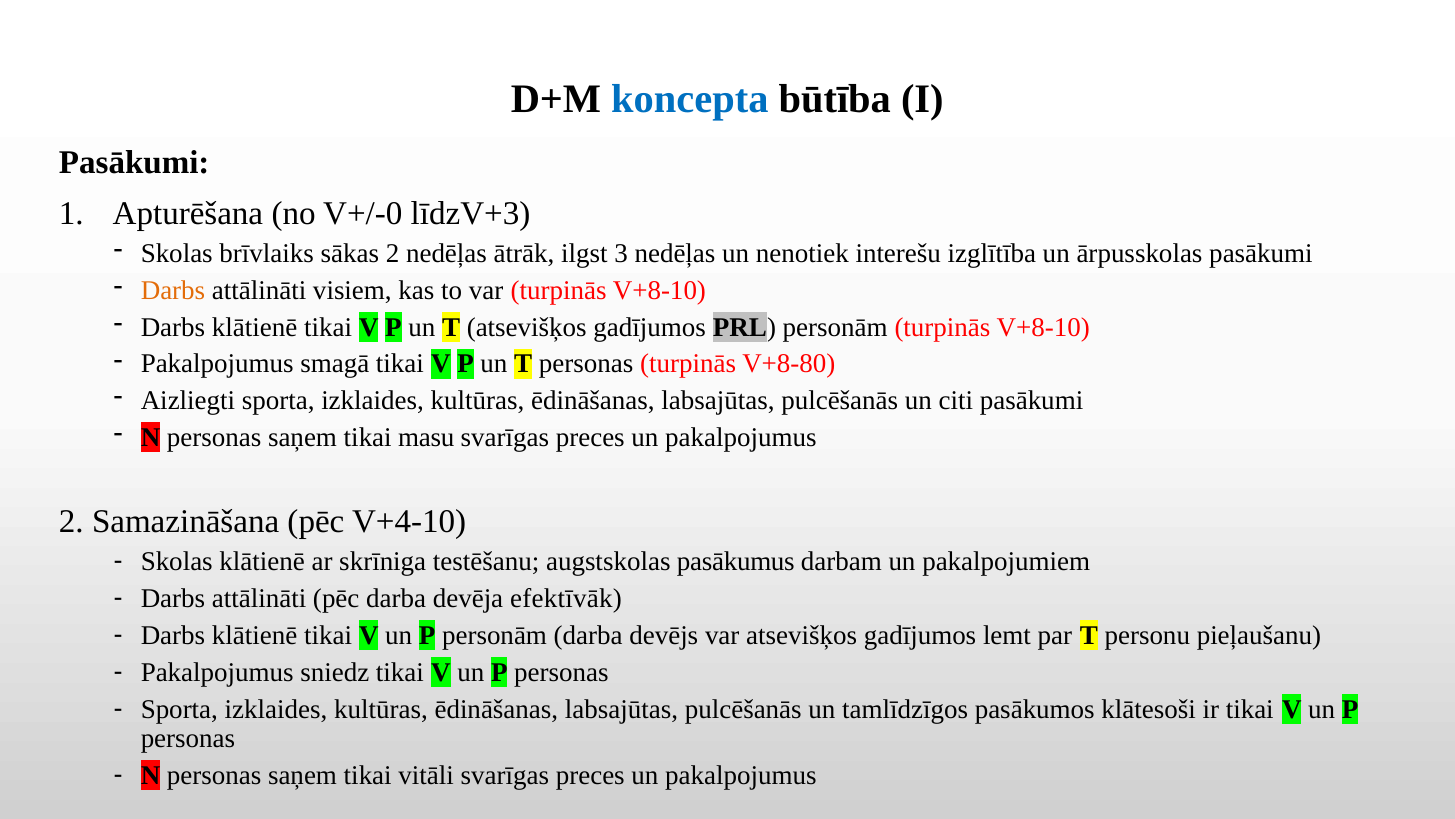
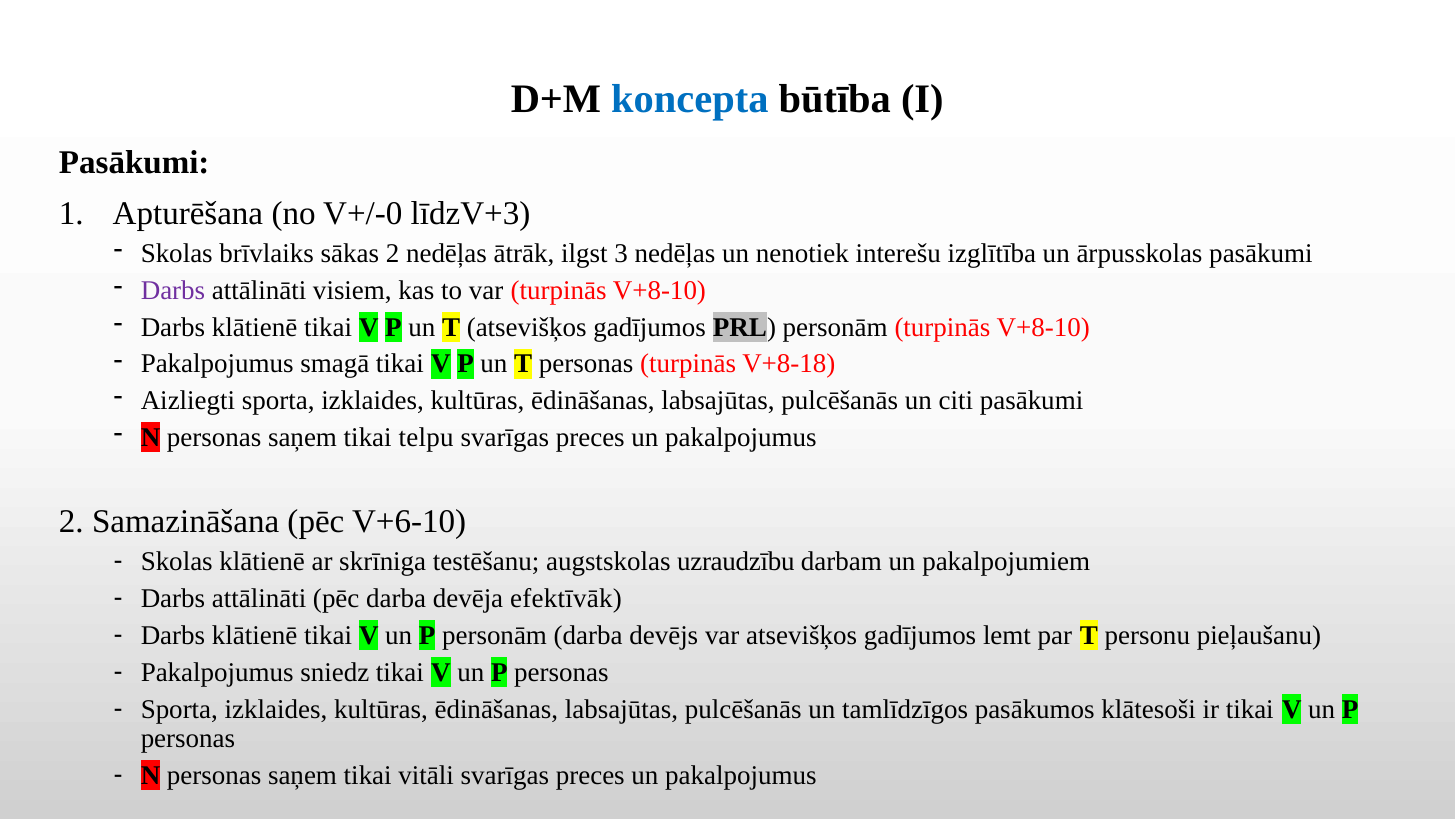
Darbs at (173, 290) colour: orange -> purple
V+8-80: V+8-80 -> V+8-18
masu: masu -> telpu
V+4-10: V+4-10 -> V+6-10
pasākumus: pasākumus -> uzraudzību
